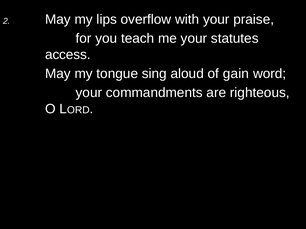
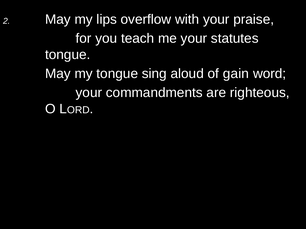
access at (68, 55): access -> tongue
